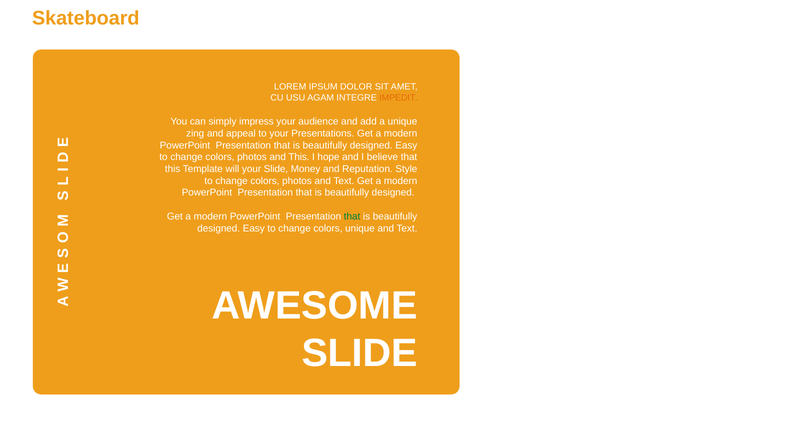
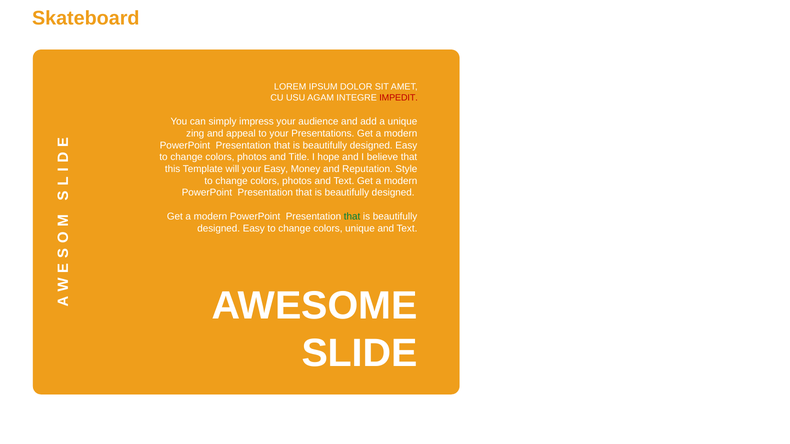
IMPEDIT colour: orange -> red
and This: This -> Title
Slide at (276, 169): Slide -> Easy
